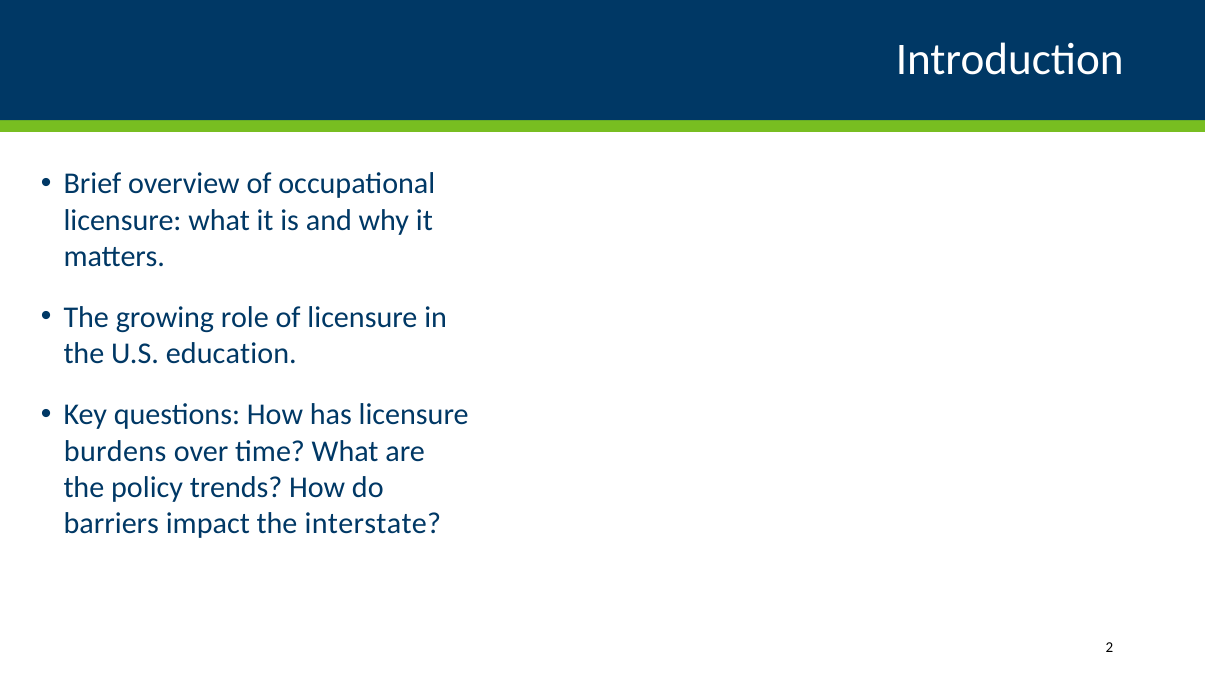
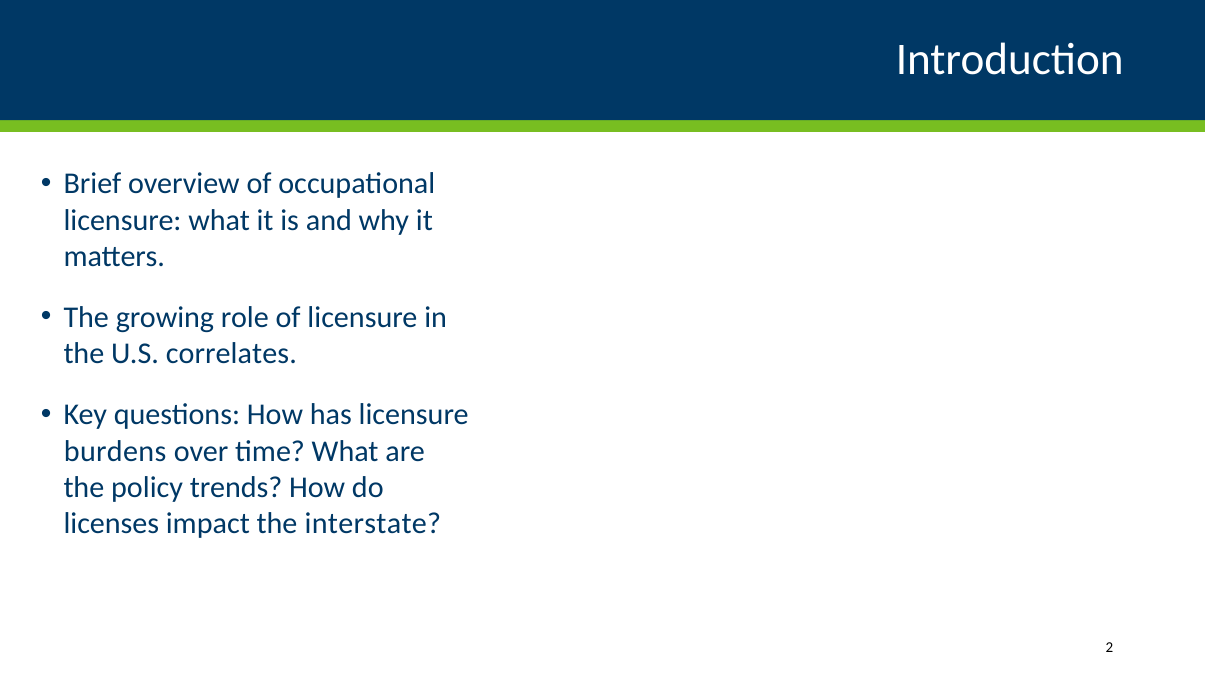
education: education -> correlates
barriers: barriers -> licenses
